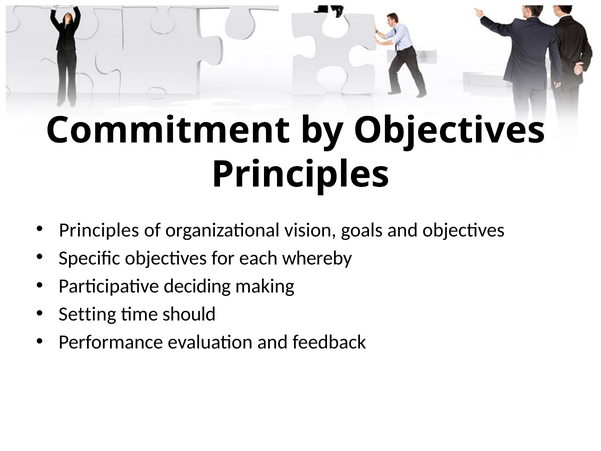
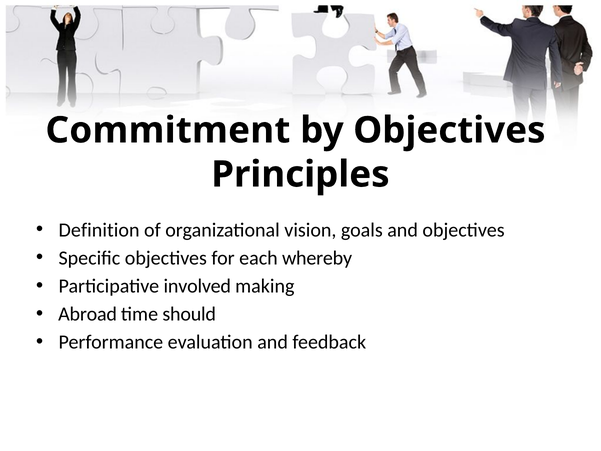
Principles at (99, 230): Principles -> Definition
deciding: deciding -> involved
Setting: Setting -> Abroad
